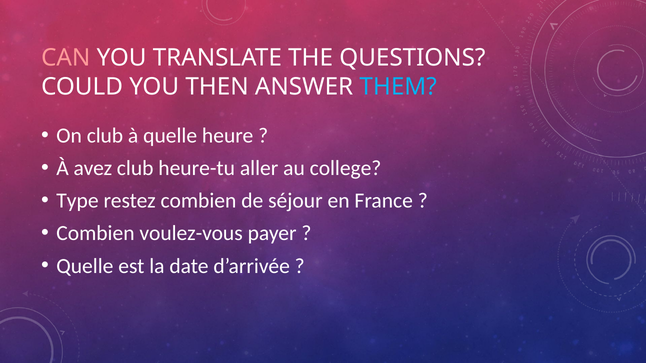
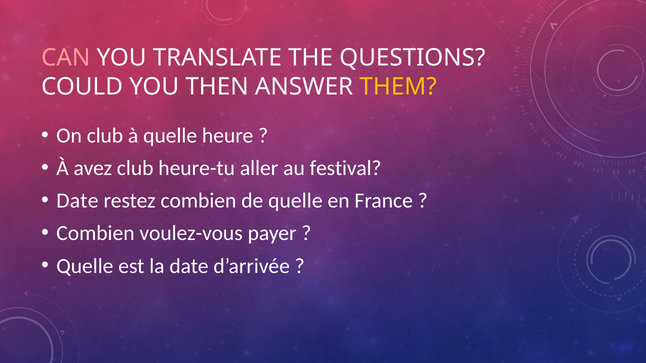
THEM colour: light blue -> yellow
college: college -> festival
Type at (77, 201): Type -> Date
de séjour: séjour -> quelle
